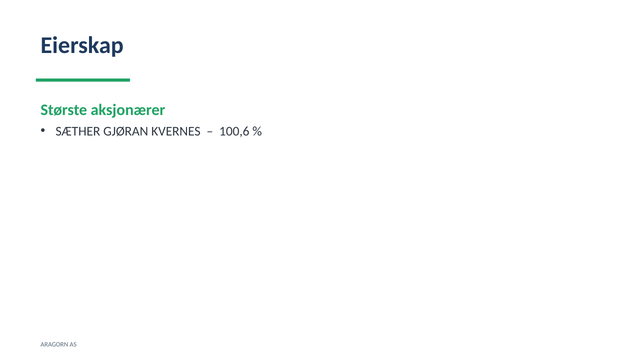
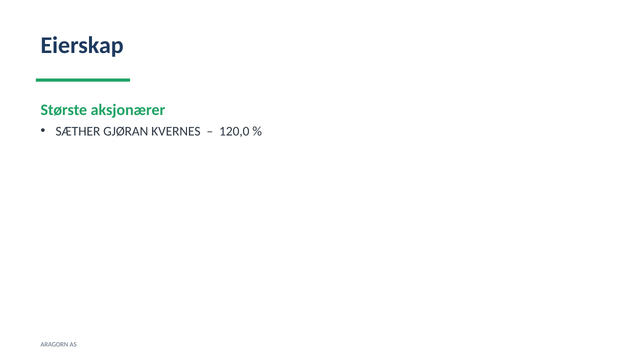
100,6: 100,6 -> 120,0
